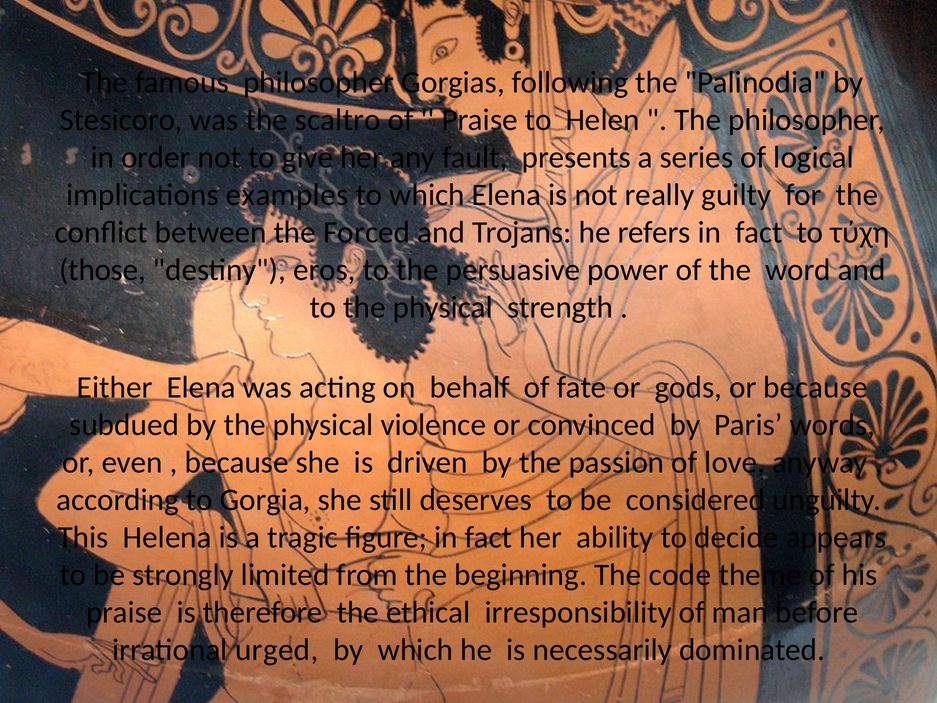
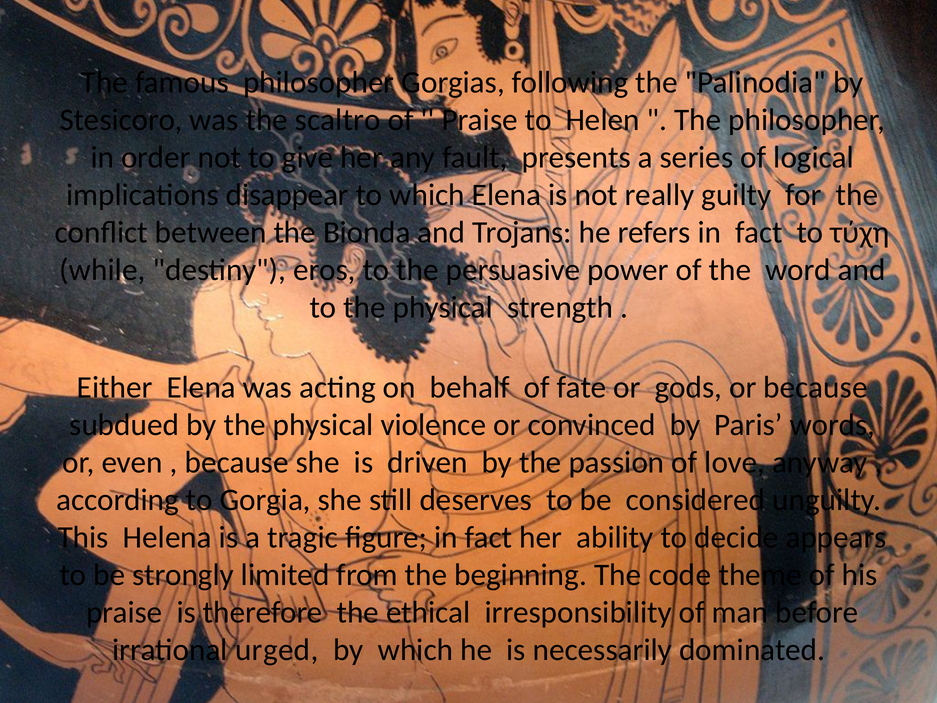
examples: examples -> disappear
Forced: Forced -> Bionda
those: those -> while
